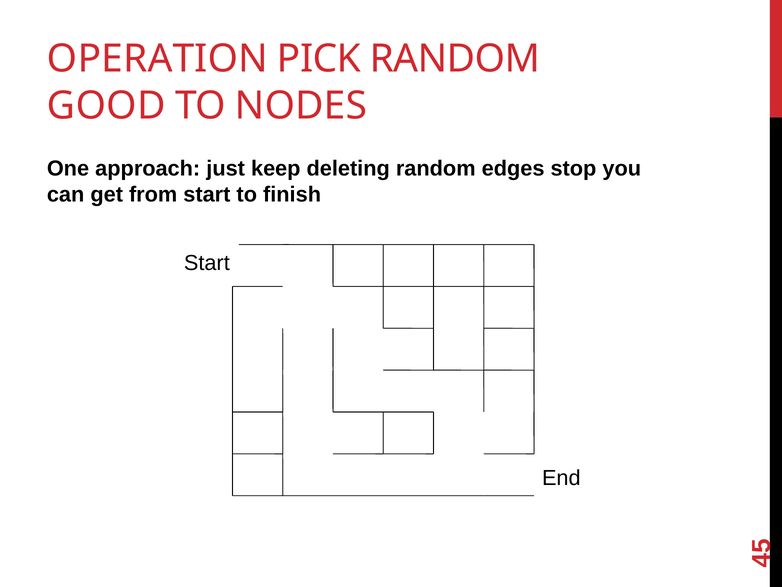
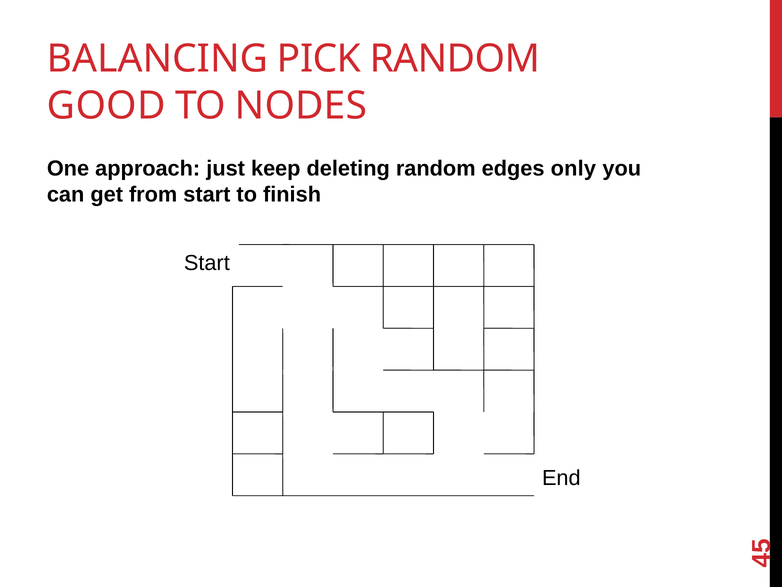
OPERATION: OPERATION -> BALANCING
stop: stop -> only
